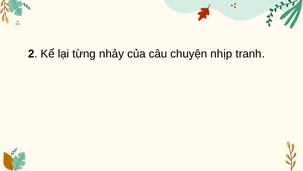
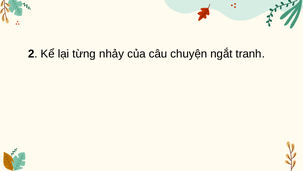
nhịp: nhịp -> ngắt
